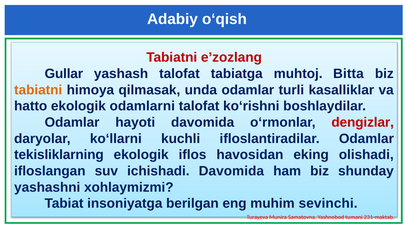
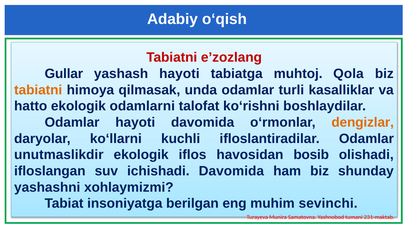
yashash talofat: talofat -> hayoti
Bitta: Bitta -> Qola
dengizlar colour: red -> orange
tekisliklarning: tekisliklarning -> unutmaslikdir
eking: eking -> bosib
